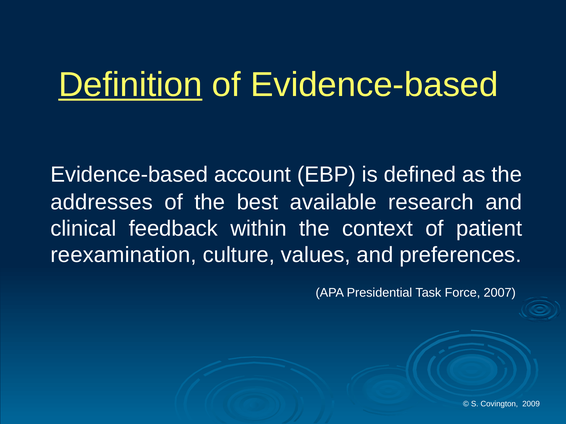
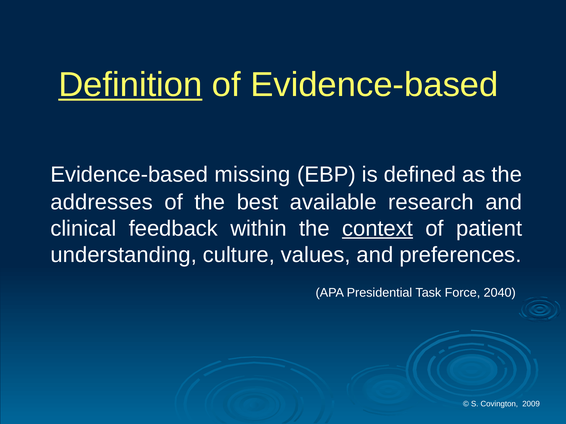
account: account -> missing
context underline: none -> present
reexamination: reexamination -> understanding
2007: 2007 -> 2040
